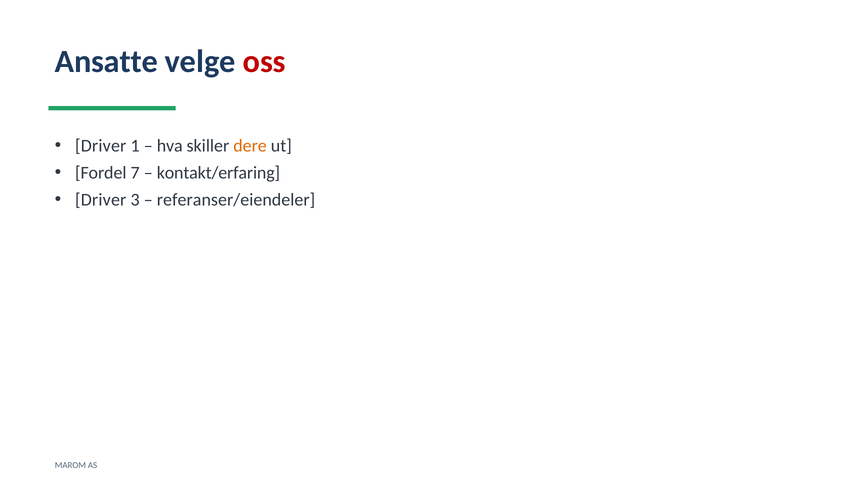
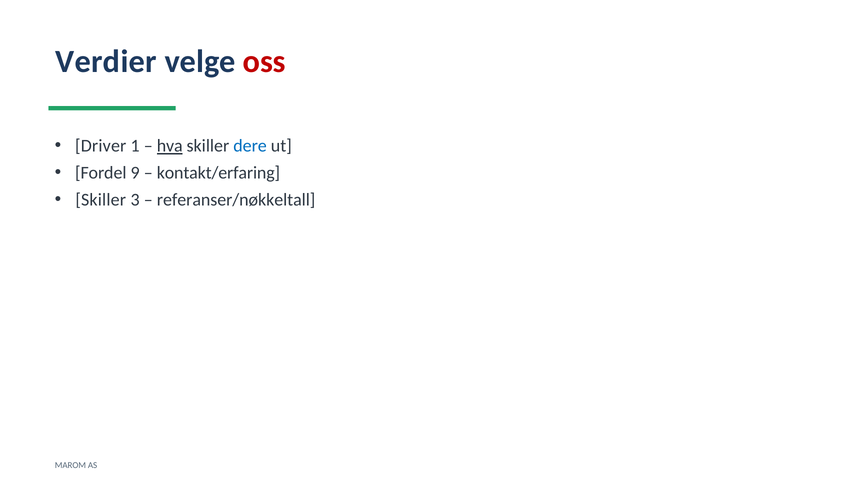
Ansatte: Ansatte -> Verdier
hva underline: none -> present
dere colour: orange -> blue
7: 7 -> 9
Driver at (101, 200): Driver -> Skiller
referanser/eiendeler: referanser/eiendeler -> referanser/nøkkeltall
